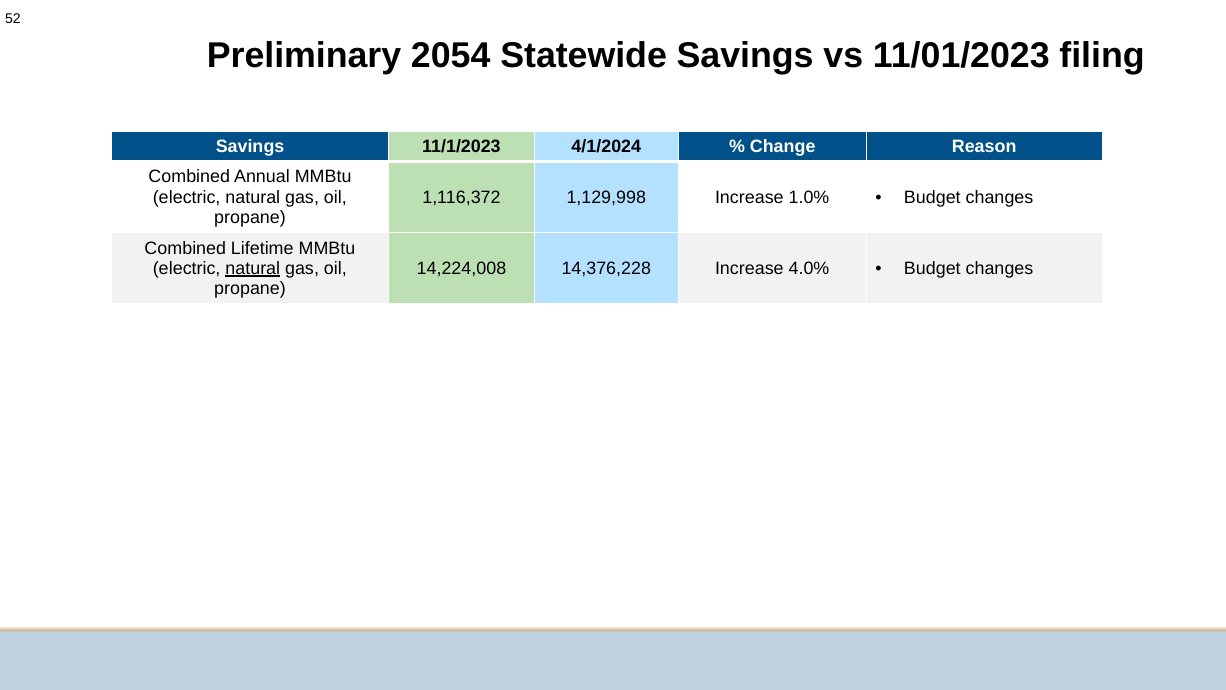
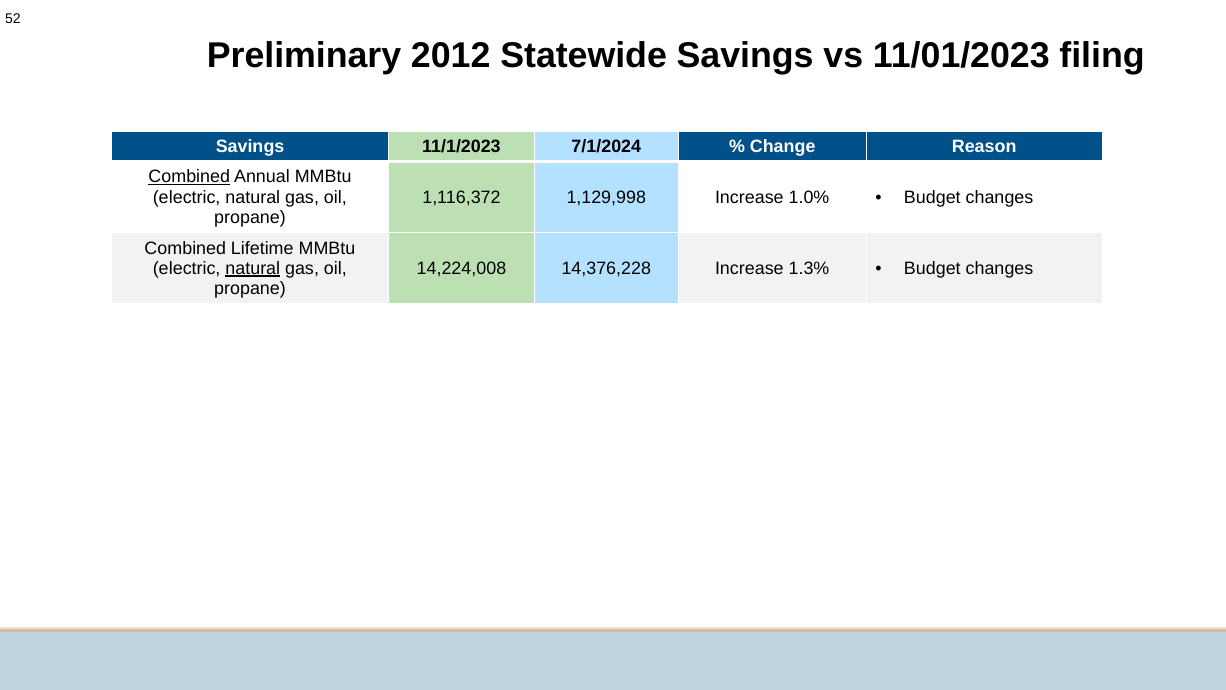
2054: 2054 -> 2012
4/1/2024: 4/1/2024 -> 7/1/2024
Combined at (189, 177) underline: none -> present
4.0%: 4.0% -> 1.3%
